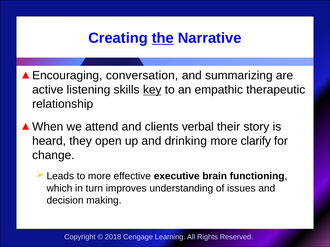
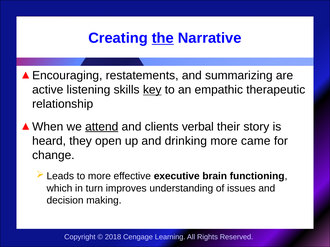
conversation: conversation -> restatements
attend underline: none -> present
clarify: clarify -> came
